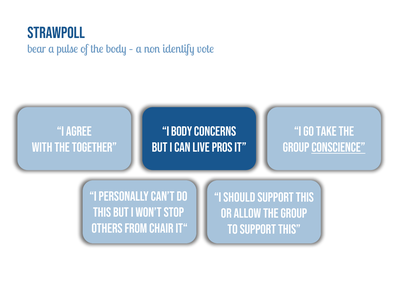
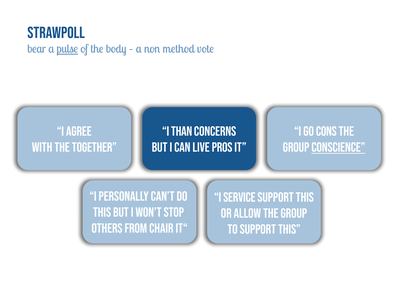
pulse underline: none -> present
identify: identify -> method
I body: body -> than
take: take -> cons
should: should -> service
